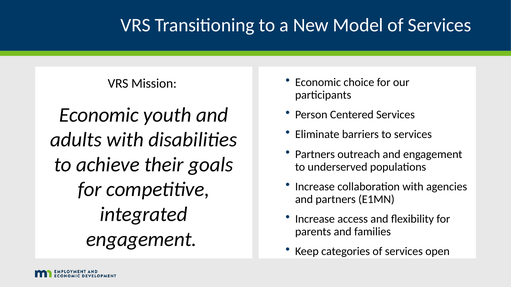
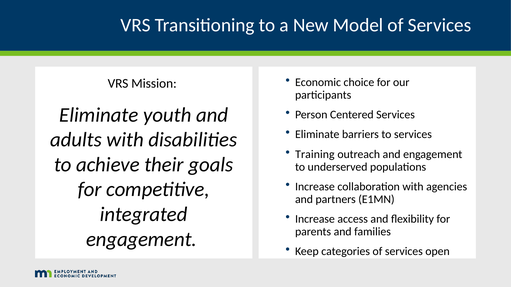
Economic at (99, 115): Economic -> Eliminate
Partners at (315, 154): Partners -> Training
